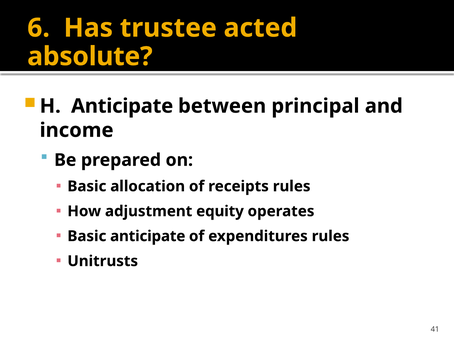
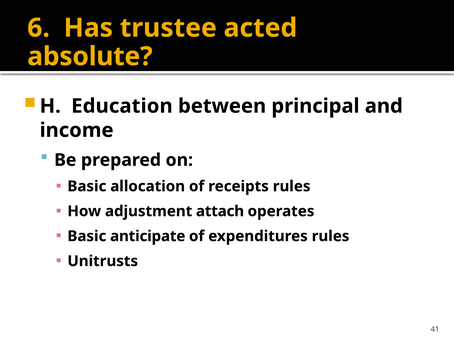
H Anticipate: Anticipate -> Education
equity: equity -> attach
